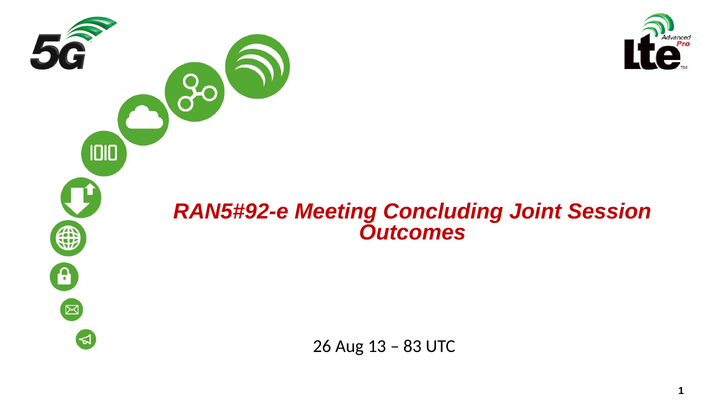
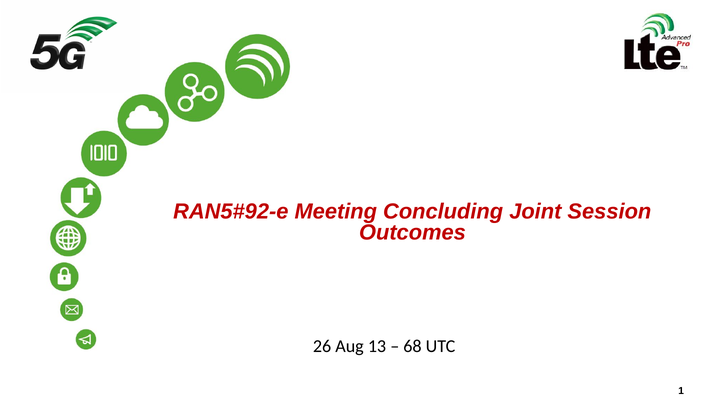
83: 83 -> 68
